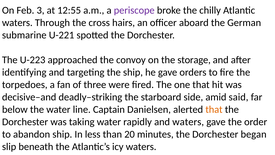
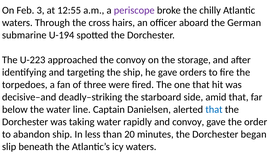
U-221: U-221 -> U-194
amid said: said -> that
that at (214, 109) colour: orange -> blue
and waters: waters -> convoy
